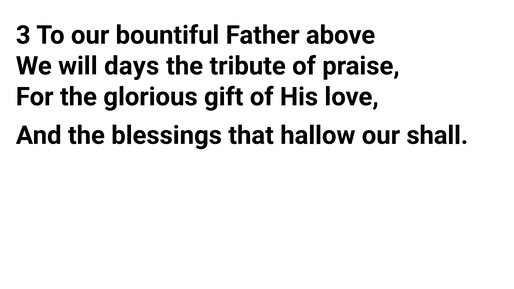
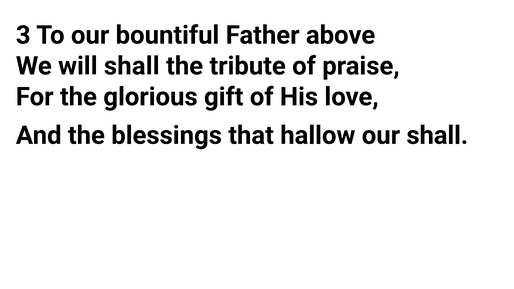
will days: days -> shall
